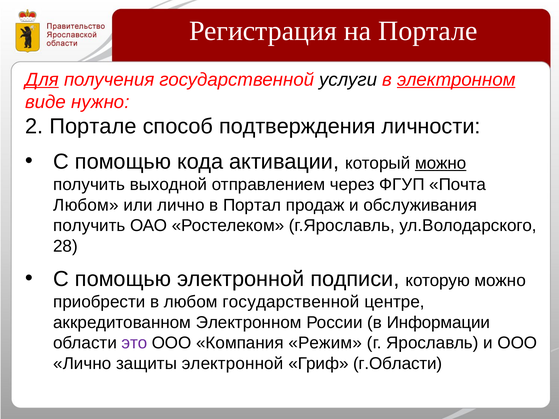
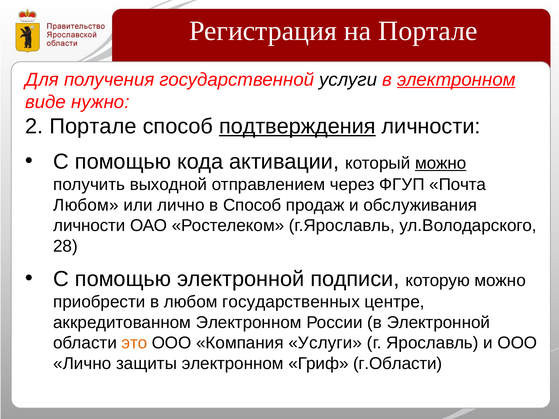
Для underline: present -> none
подтверждения underline: none -> present
в Портал: Портал -> Способ
получить at (89, 226): получить -> личности
любом государственной: государственной -> государственных
в Информации: Информации -> Электронной
это colour: purple -> orange
Компания Режим: Режим -> Услуги
защиты электронной: электронной -> электронном
